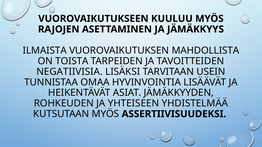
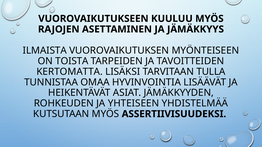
MAHDOLLISTA: MAHDOLLISTA -> MYÖNTEISEEN
NEGATIIVISIA: NEGATIIVISIA -> KERTOMATTA
USEIN: USEIN -> TULLA
